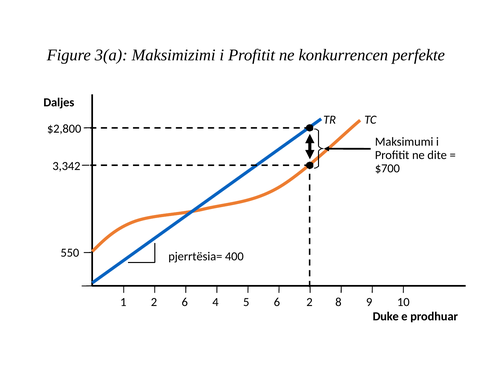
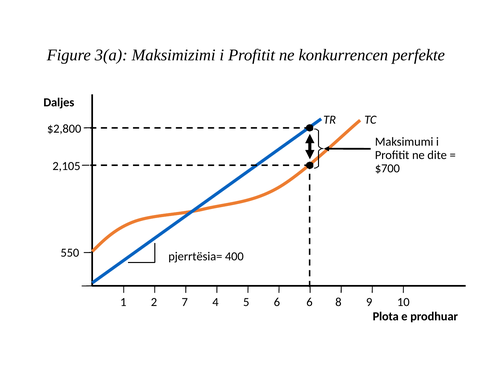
3,342: 3,342 -> 2,105
2 6: 6 -> 7
6 2: 2 -> 6
Duke: Duke -> Plota
